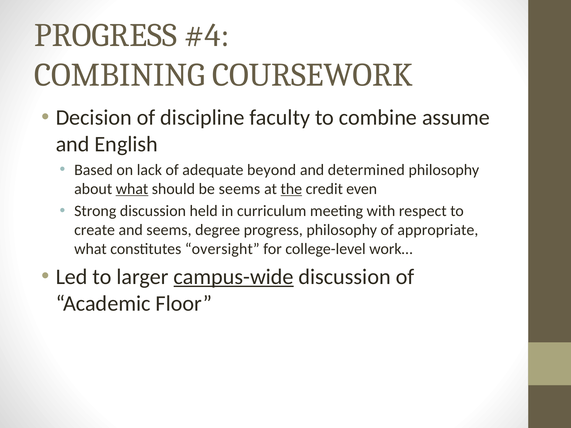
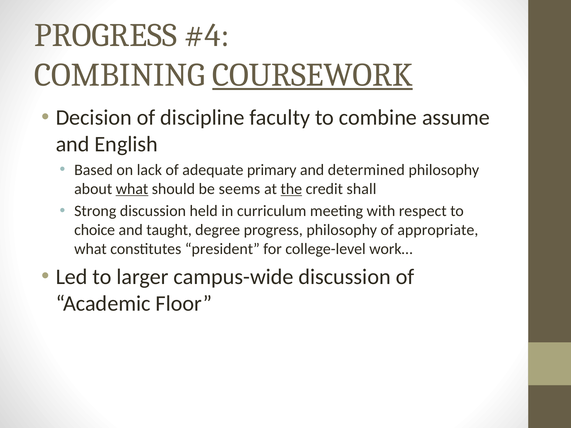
COURSEWORK underline: none -> present
beyond: beyond -> primary
even: even -> shall
create: create -> choice
and seems: seems -> taught
oversight: oversight -> president
campus-wide underline: present -> none
